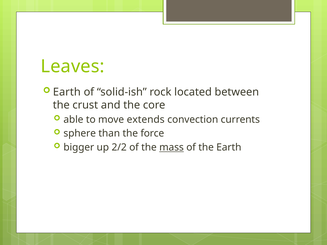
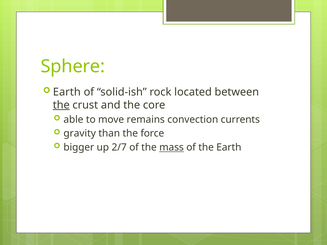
Leaves: Leaves -> Sphere
the at (61, 105) underline: none -> present
extends: extends -> remains
sphere: sphere -> gravity
2/2: 2/2 -> 2/7
